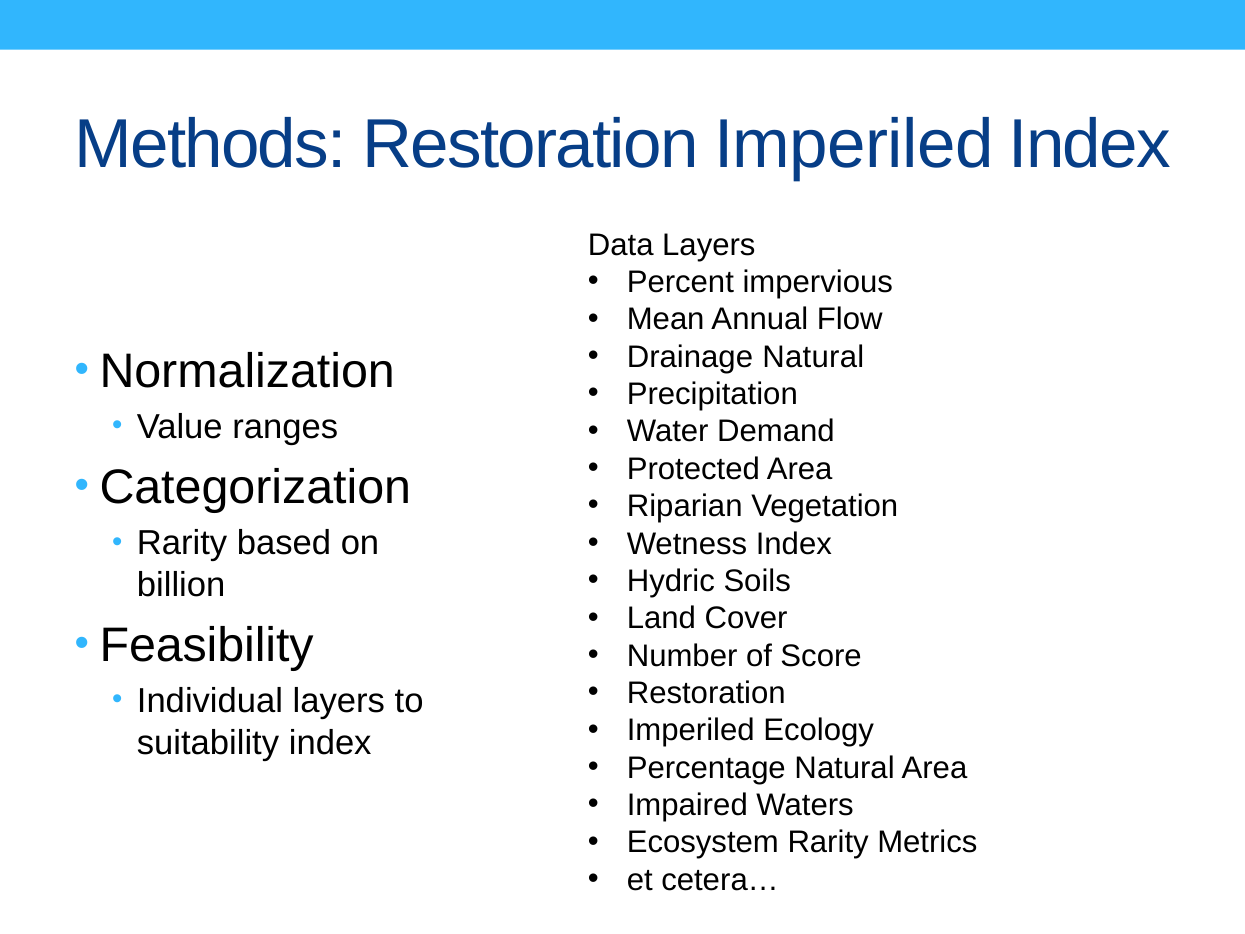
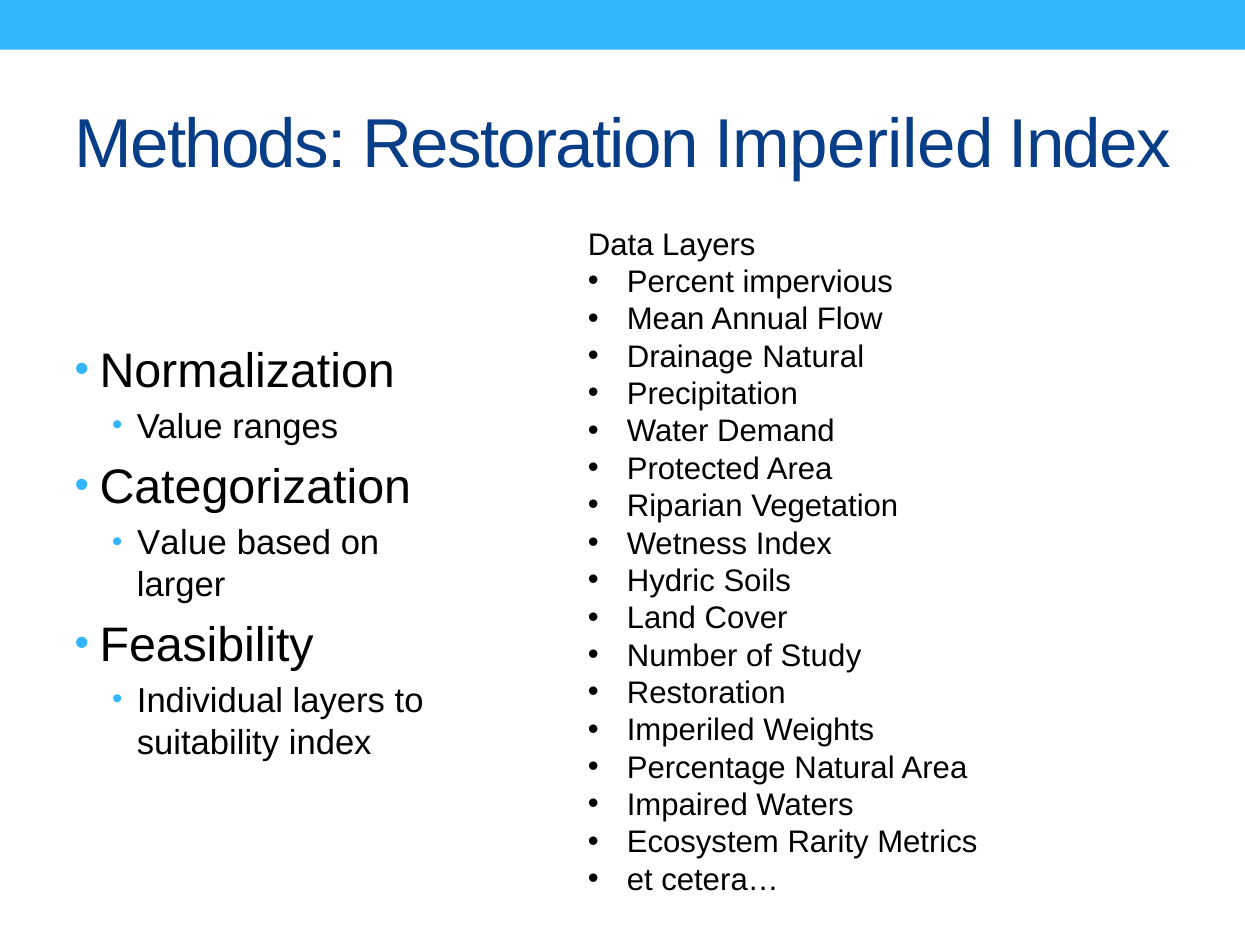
Rarity at (182, 543): Rarity -> Value
billion: billion -> larger
Score: Score -> Study
Ecology: Ecology -> Weights
